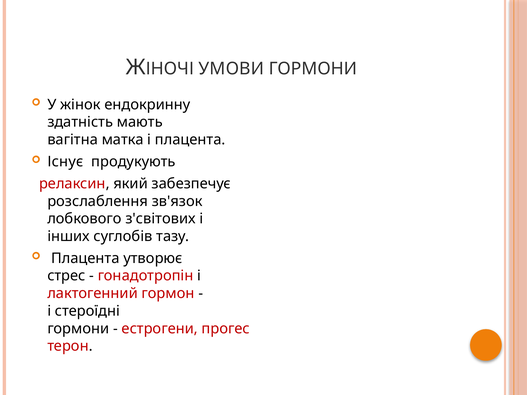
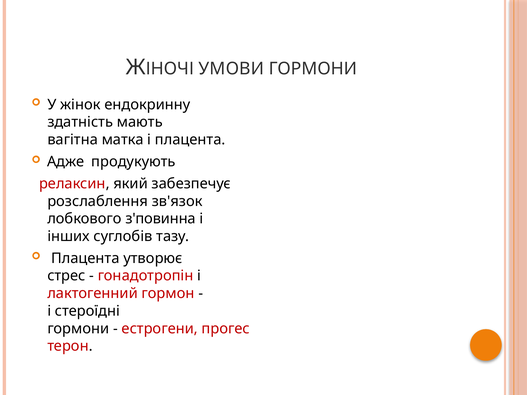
Існує: Існує -> Адже
з'світових: з'світових -> з'повинна
